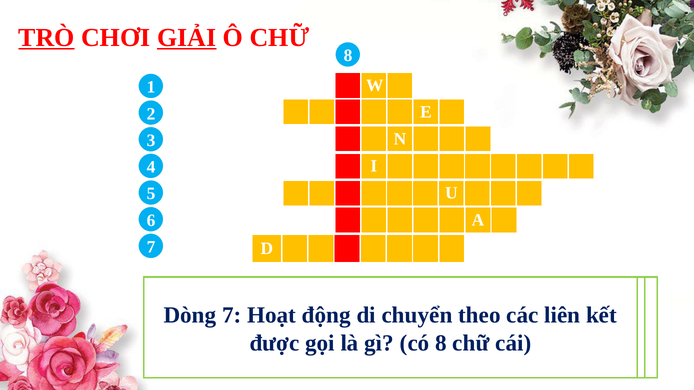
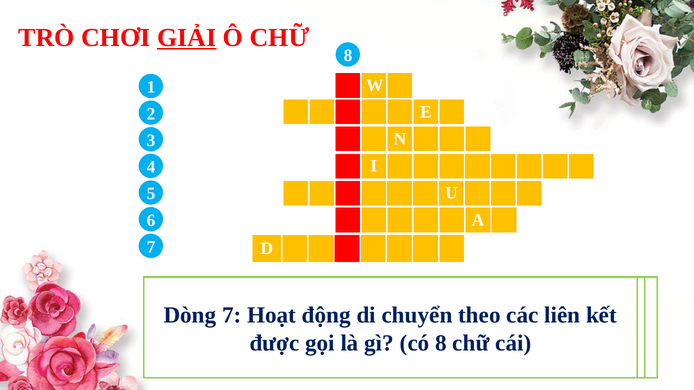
TRÒ underline: present -> none
